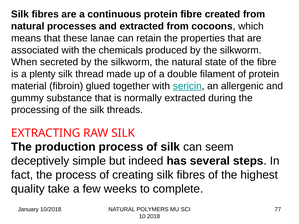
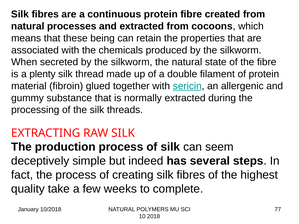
lanae: lanae -> being
